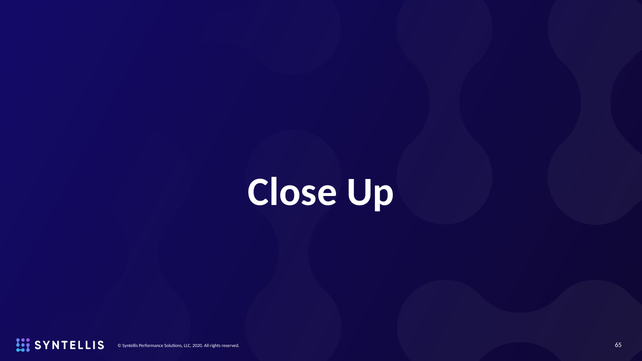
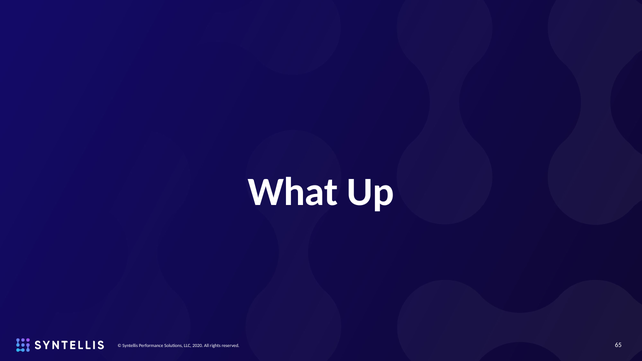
Close: Close -> What
